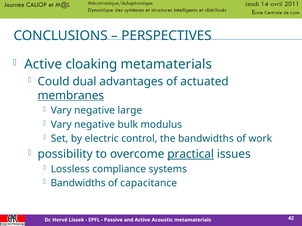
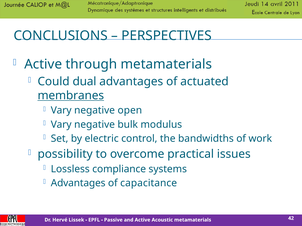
cloaking: cloaking -> through
large: large -> open
practical underline: present -> none
Bandwidths at (78, 183): Bandwidths -> Advantages
